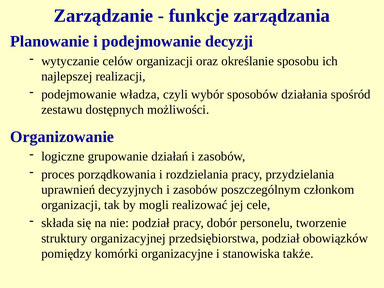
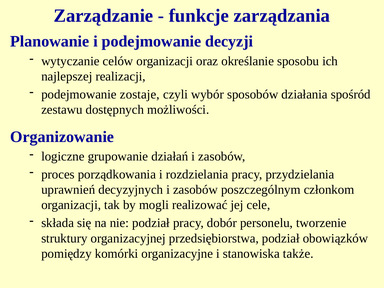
władza: władza -> zostaje
